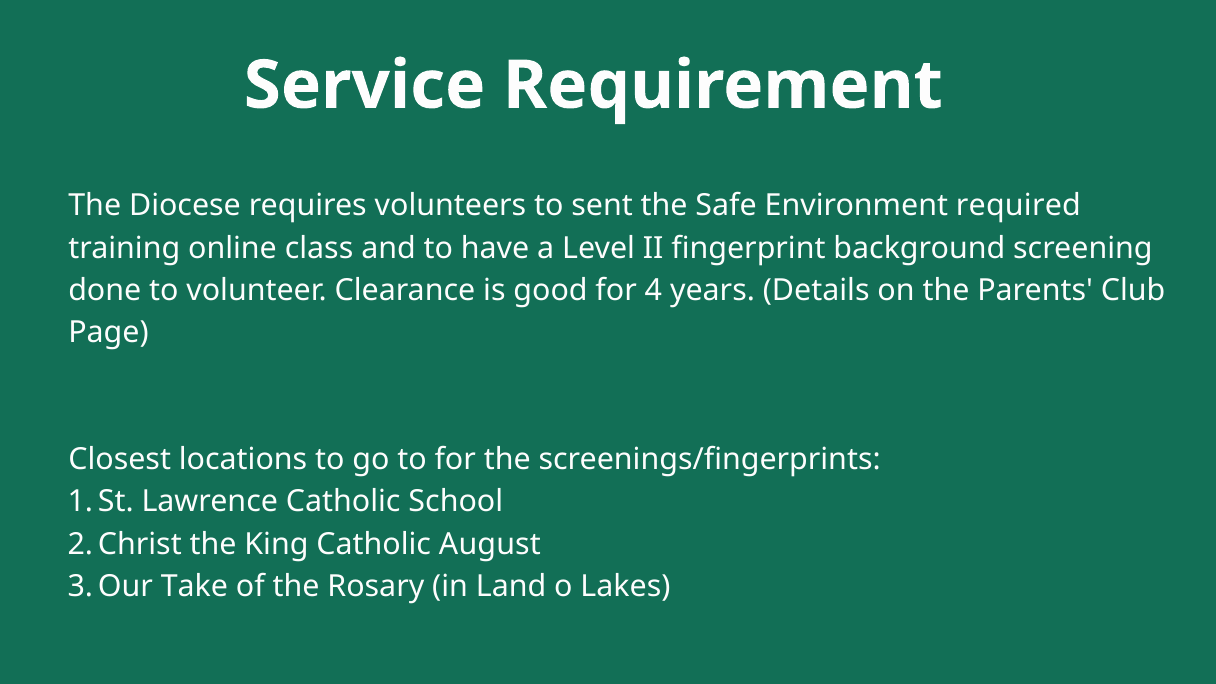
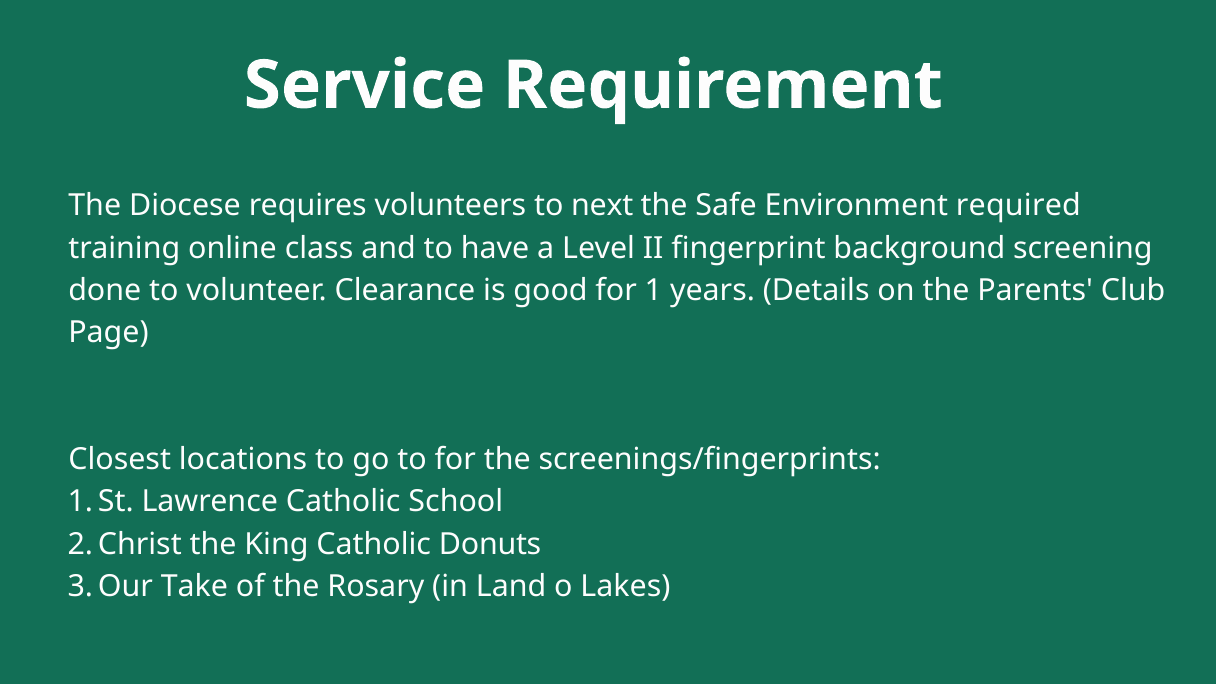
sent: sent -> next
4: 4 -> 1
August: August -> Donuts
